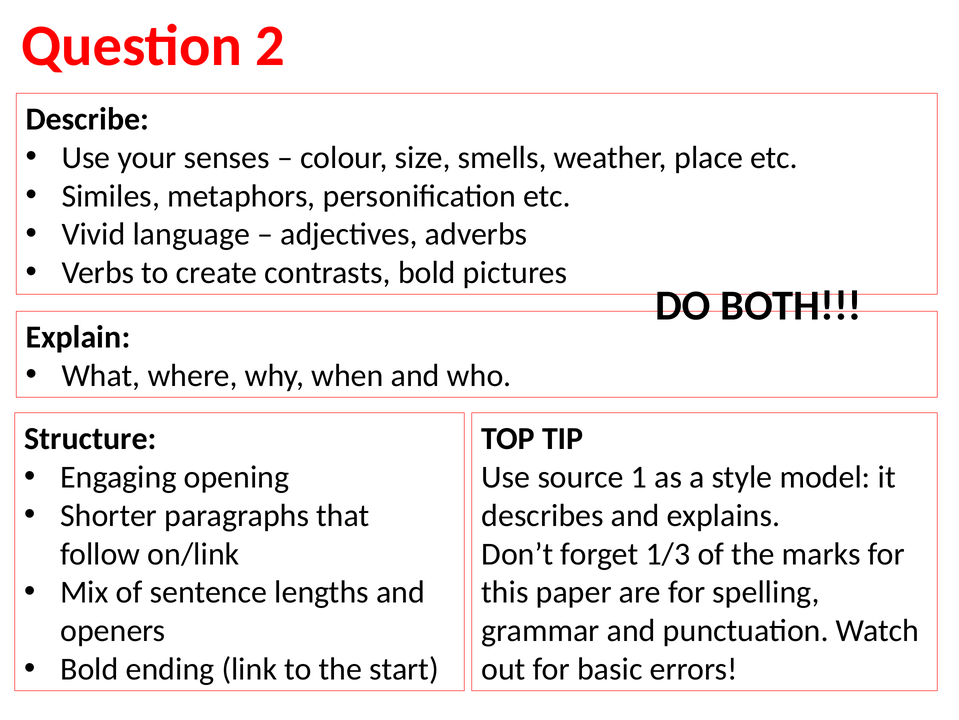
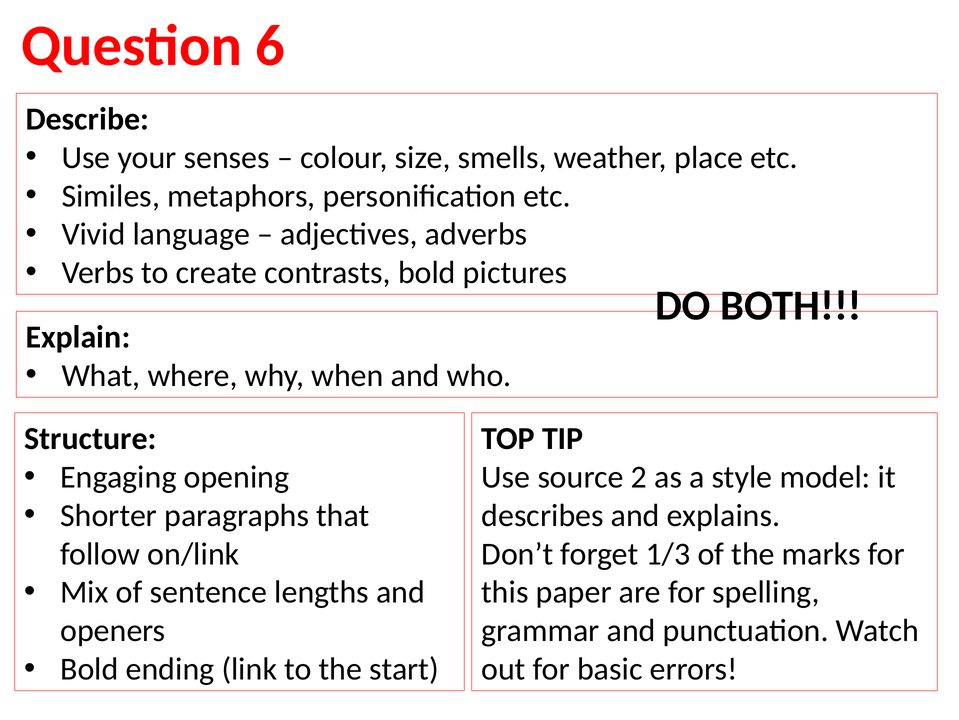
2: 2 -> 6
1: 1 -> 2
